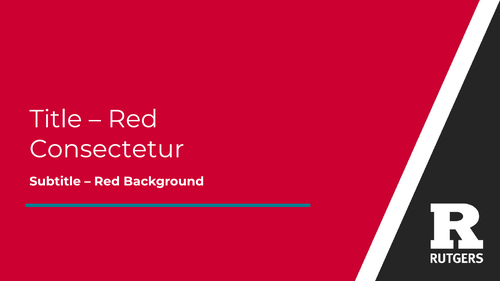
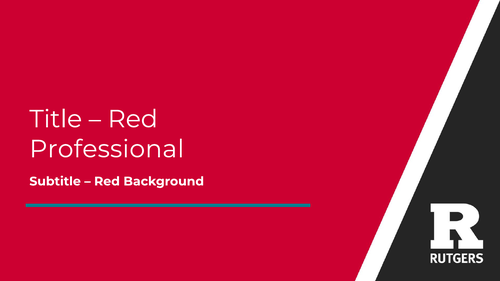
Consectetur: Consectetur -> Professional
